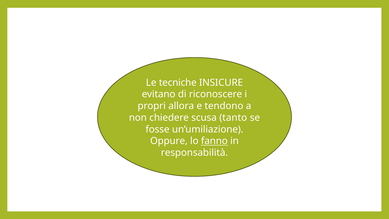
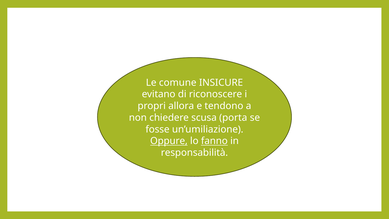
tecniche: tecniche -> comune
tanto: tanto -> porta
Oppure underline: none -> present
